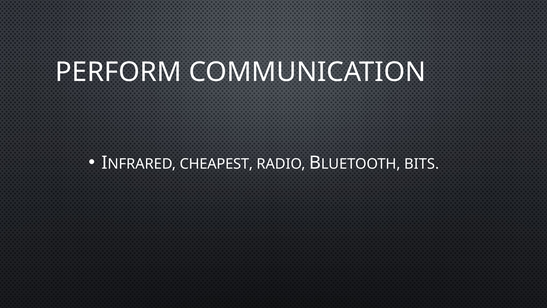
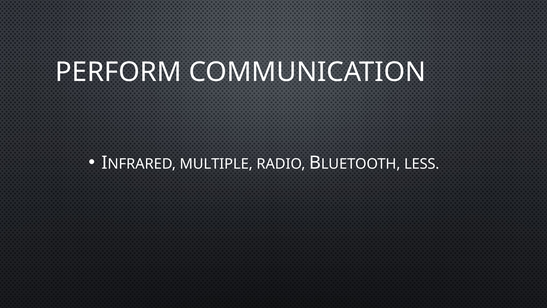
CHEAPEST: CHEAPEST -> MULTIPLE
BITS: BITS -> LESS
